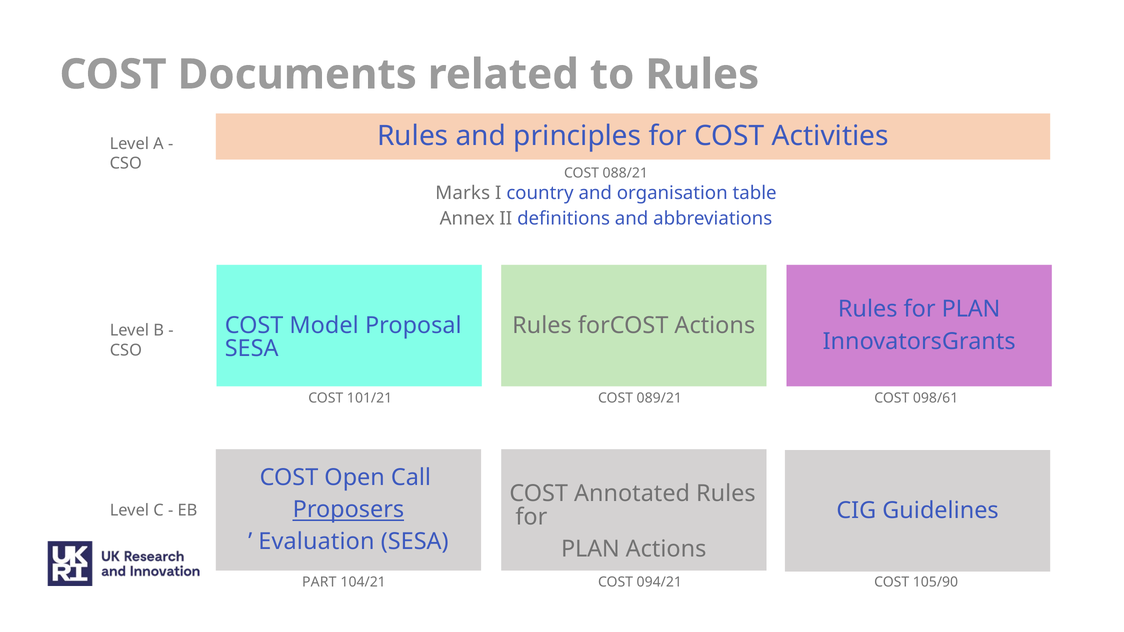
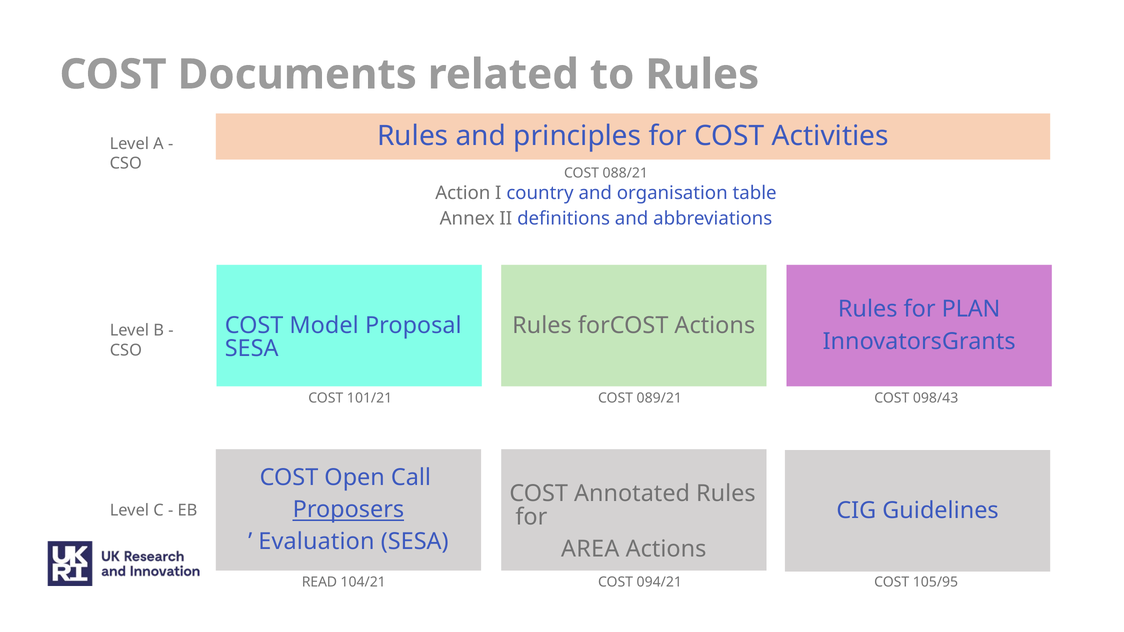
Marks: Marks -> Action
098/61: 098/61 -> 098/43
PLAN at (590, 549): PLAN -> AREA
PART: PART -> READ
105/90: 105/90 -> 105/95
